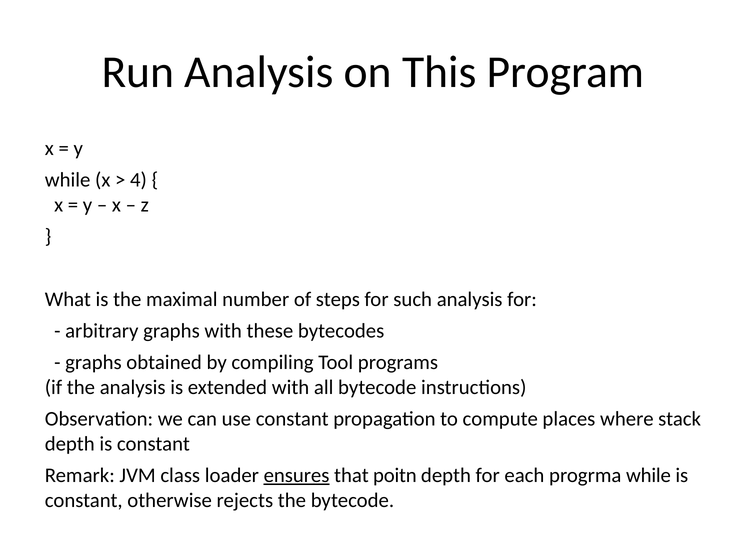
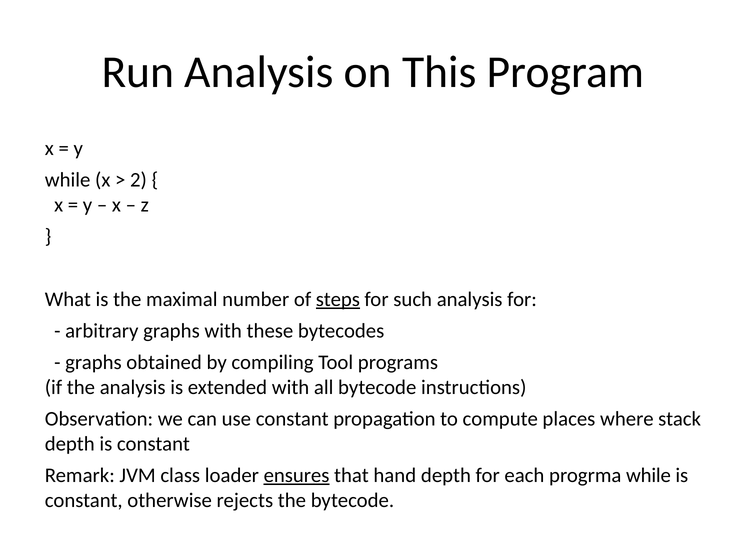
4: 4 -> 2
steps underline: none -> present
poitn: poitn -> hand
